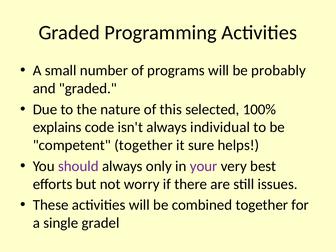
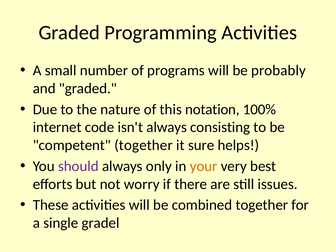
selected: selected -> notation
explains: explains -> internet
individual: individual -> consisting
your colour: purple -> orange
